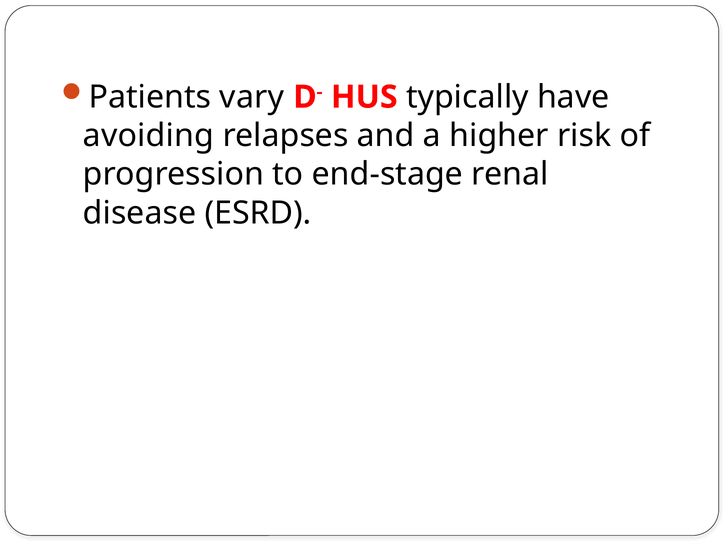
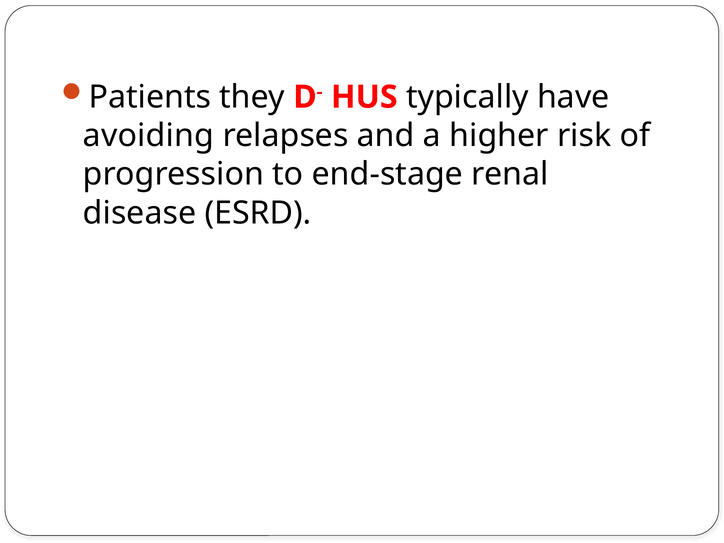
vary: vary -> they
